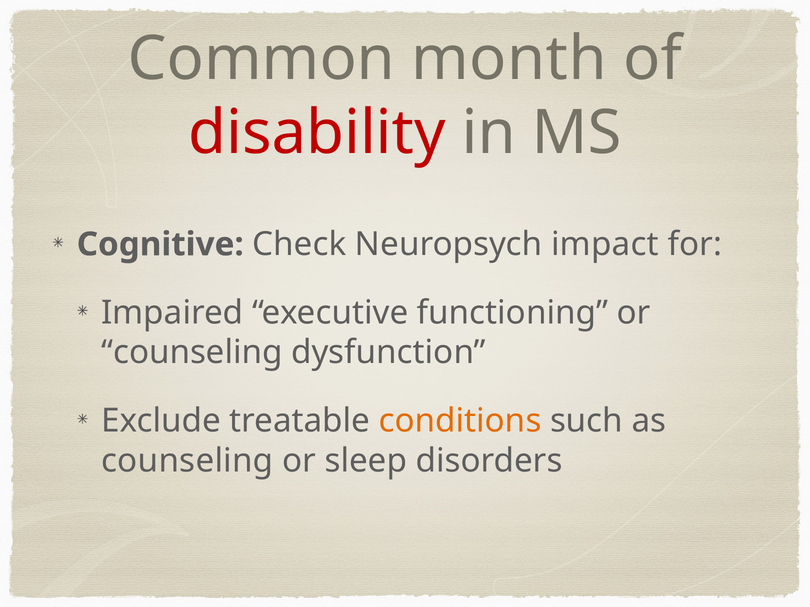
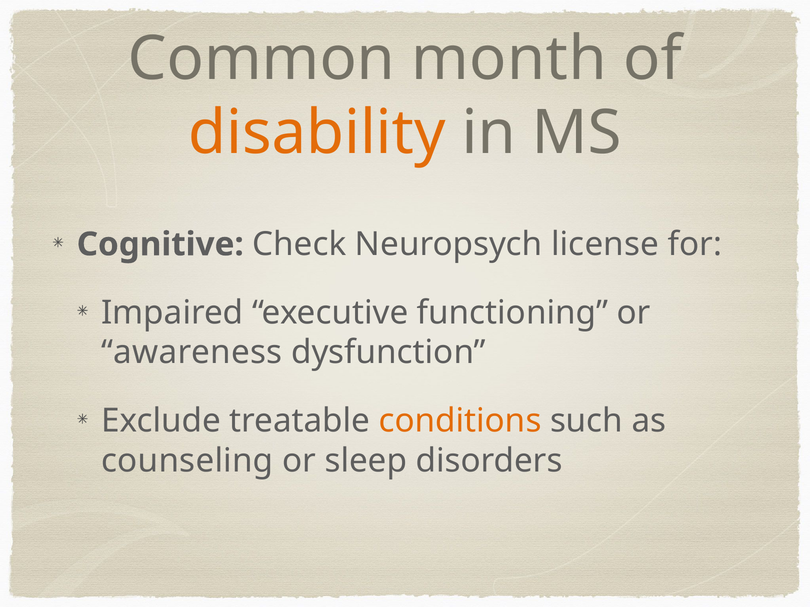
disability colour: red -> orange
impact: impact -> license
counseling at (192, 353): counseling -> awareness
